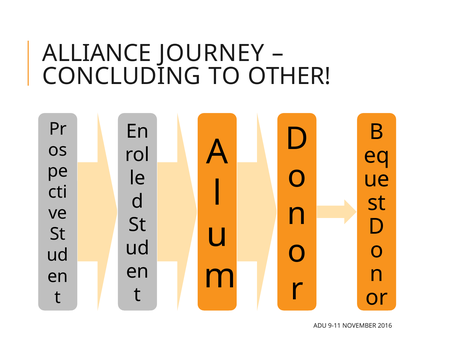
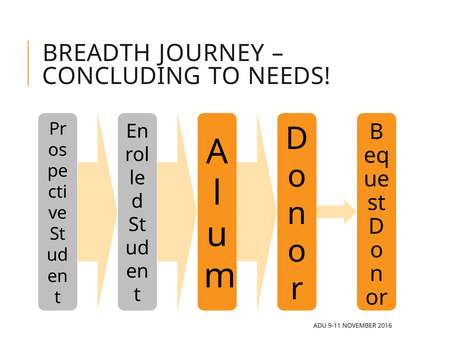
ALLIANCE: ALLIANCE -> BREADTH
OTHER: OTHER -> NEEDS
